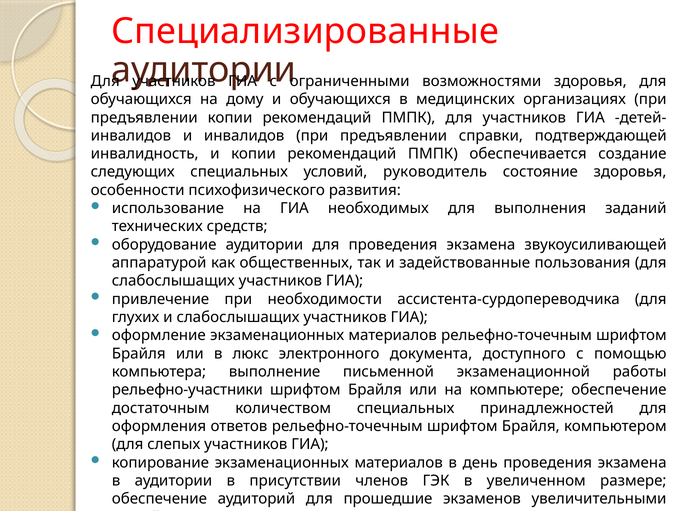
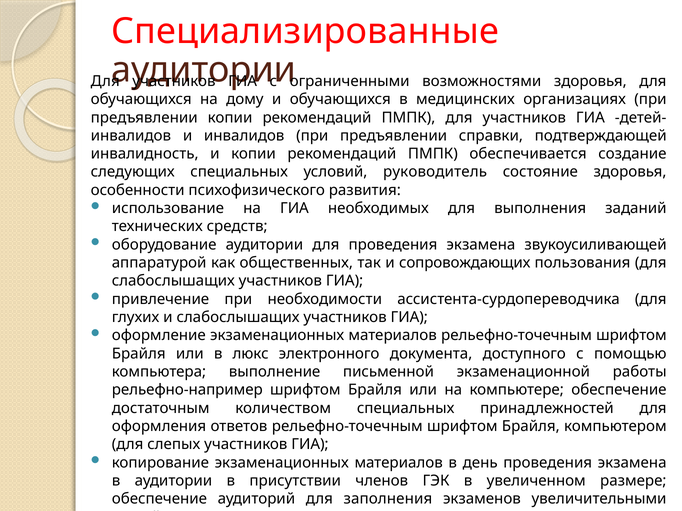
задействованные: задействованные -> сопровождающих
рельефно-участники: рельефно-участники -> рельефно-например
прошедшие: прошедшие -> заполнения
